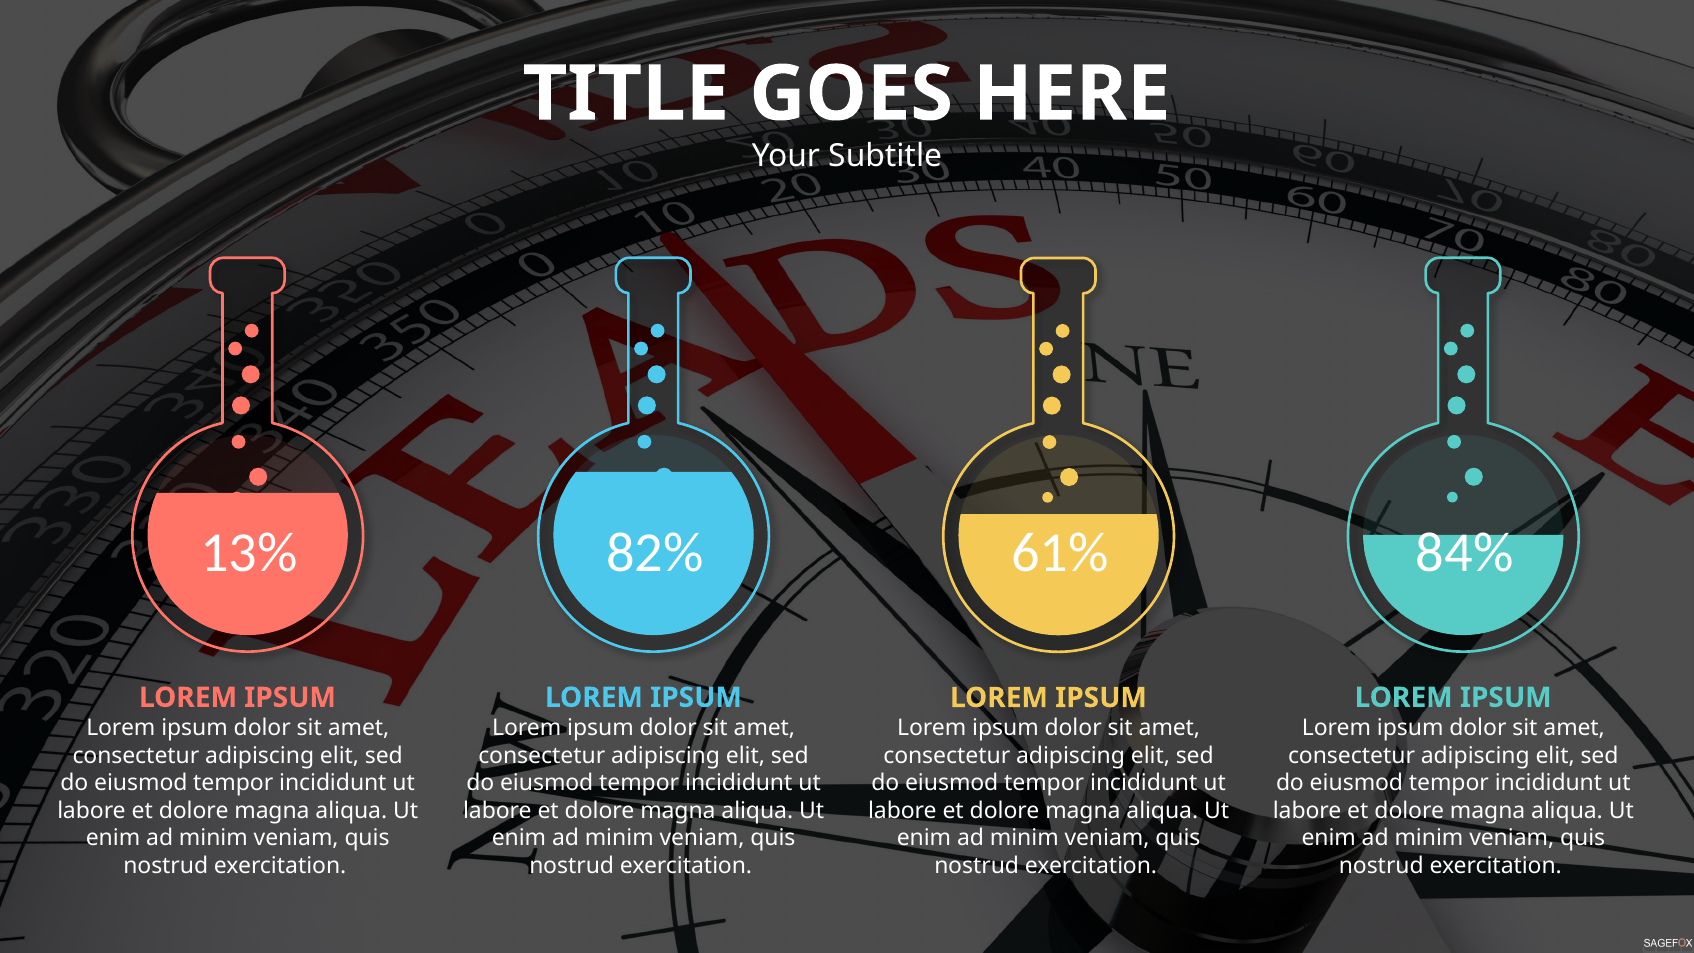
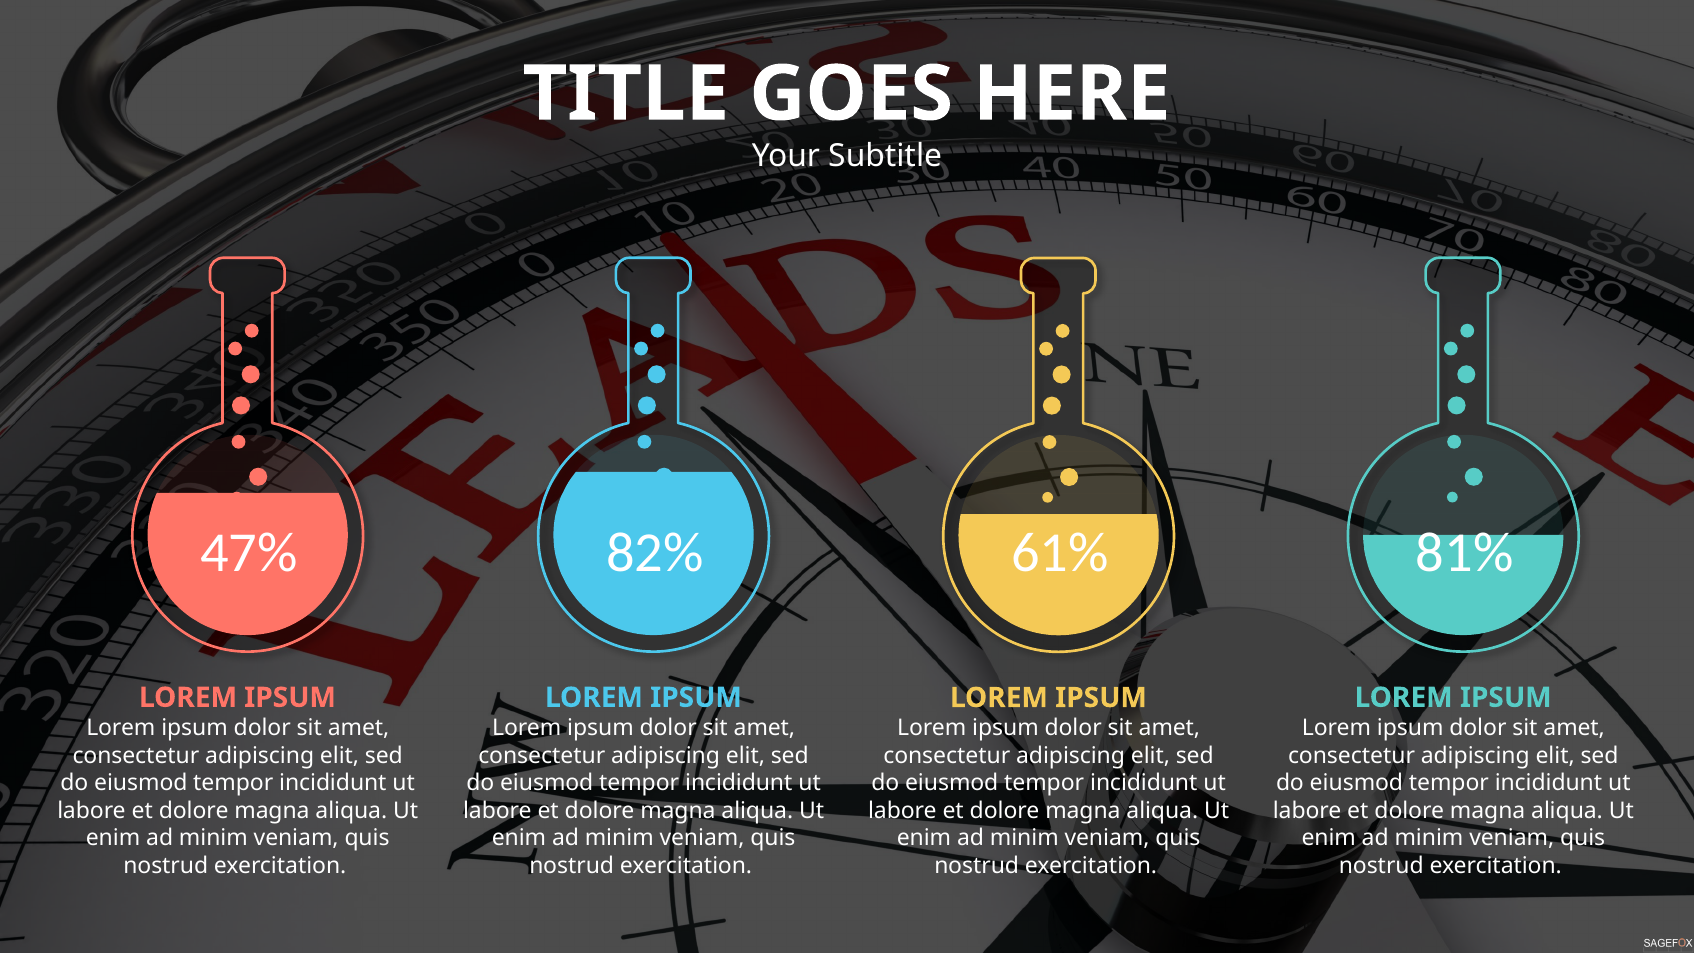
13%: 13% -> 47%
84%: 84% -> 81%
